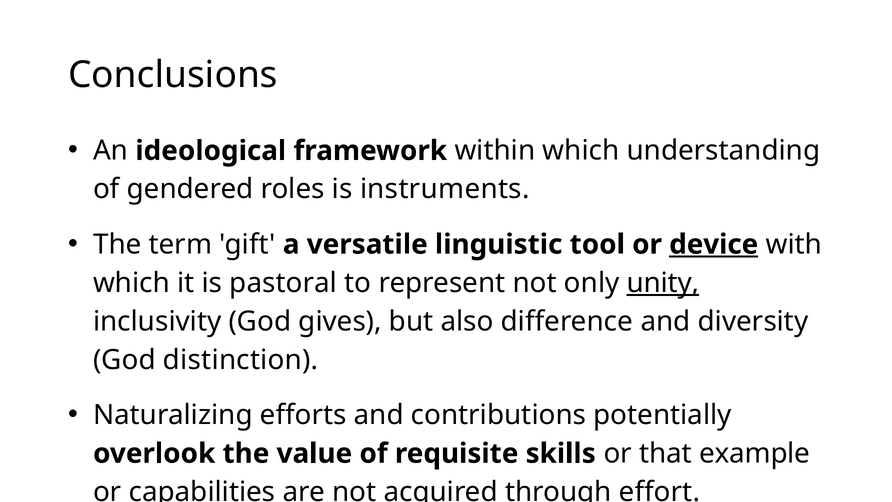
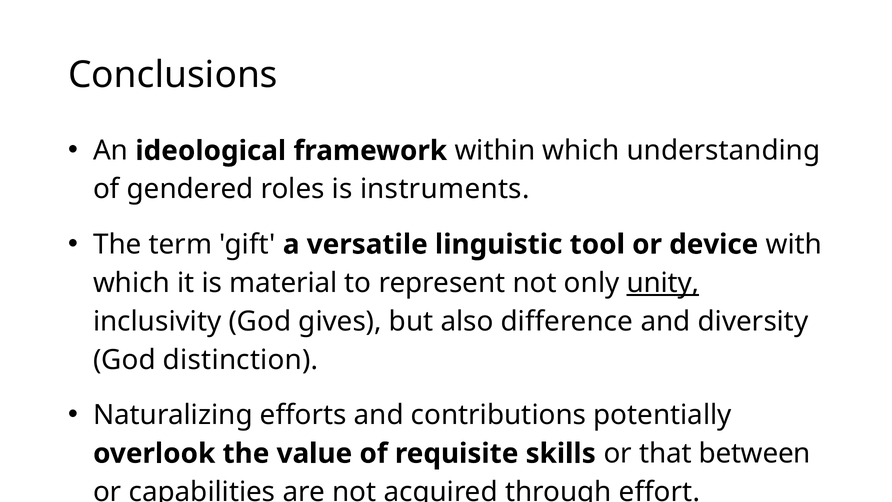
device underline: present -> none
pastoral: pastoral -> material
example: example -> between
